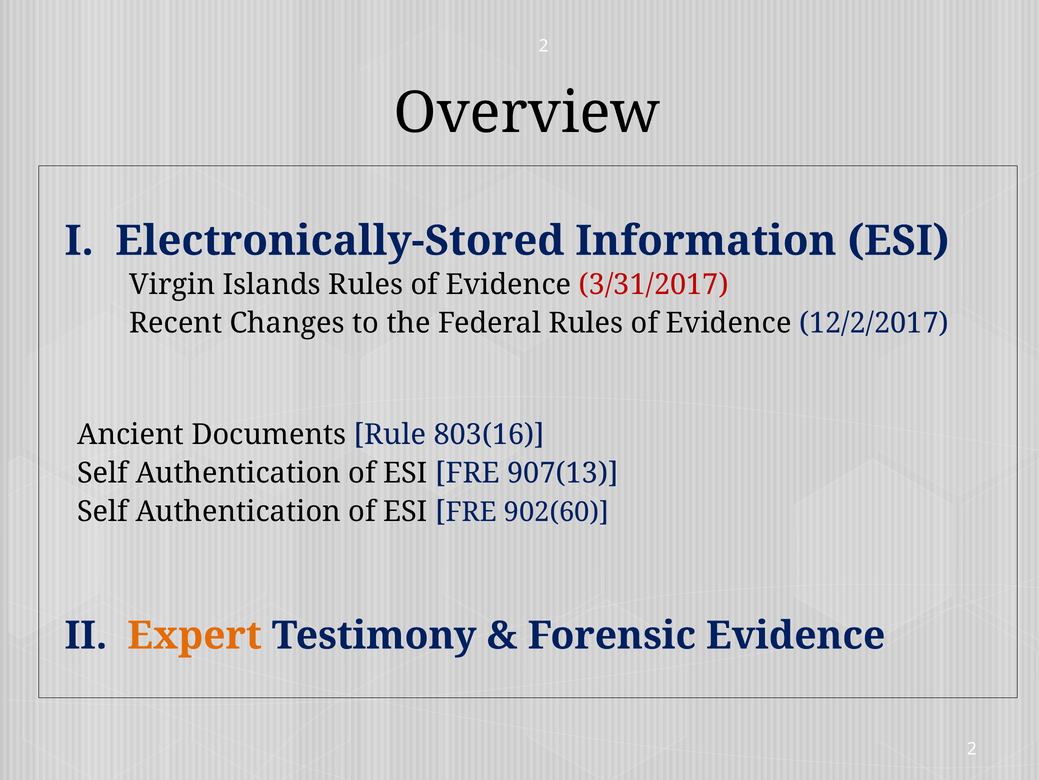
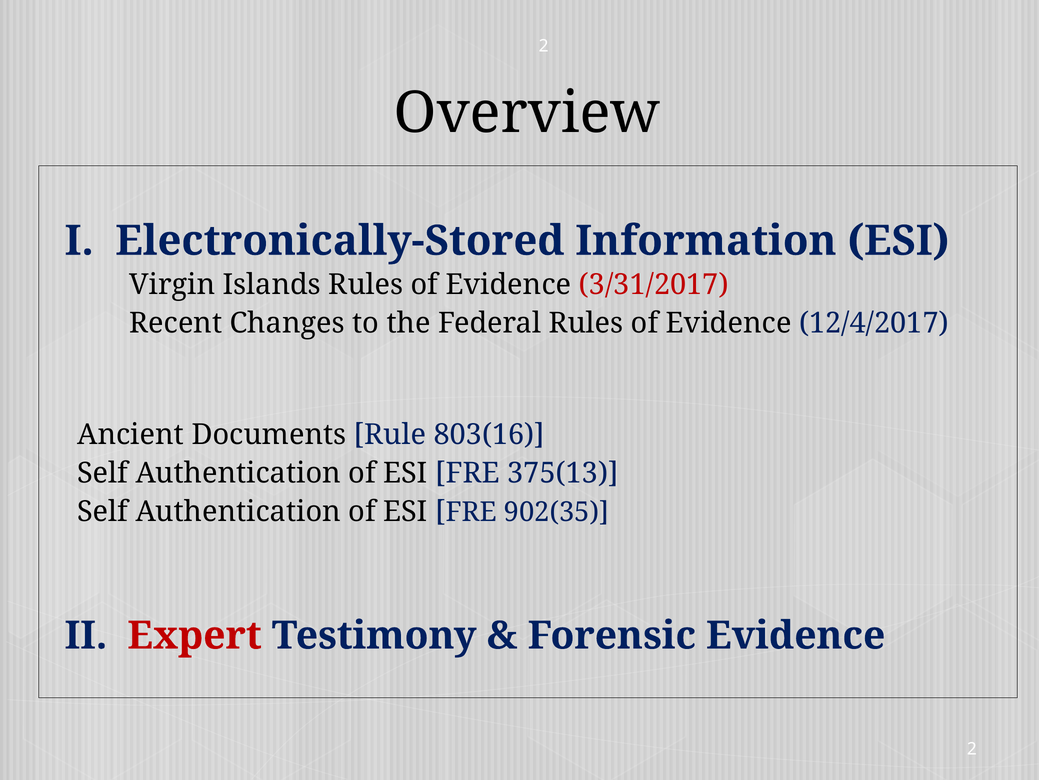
12/2/2017: 12/2/2017 -> 12/4/2017
907(13: 907(13 -> 375(13
902(60: 902(60 -> 902(35
Expert colour: orange -> red
